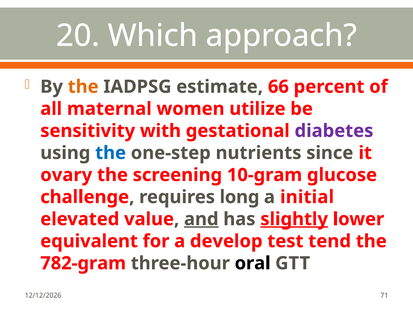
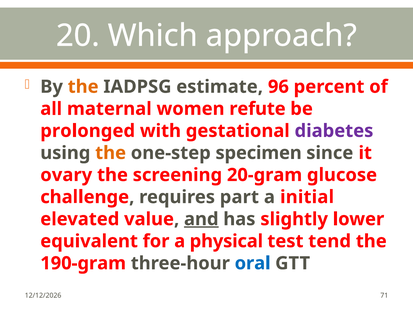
66: 66 -> 96
utilize: utilize -> refute
sensitivity: sensitivity -> prolonged
the at (111, 153) colour: blue -> orange
nutrients: nutrients -> specimen
10-gram: 10-gram -> 20-gram
long: long -> part
slightly underline: present -> none
develop: develop -> physical
782-gram: 782-gram -> 190-gram
oral colour: black -> blue
